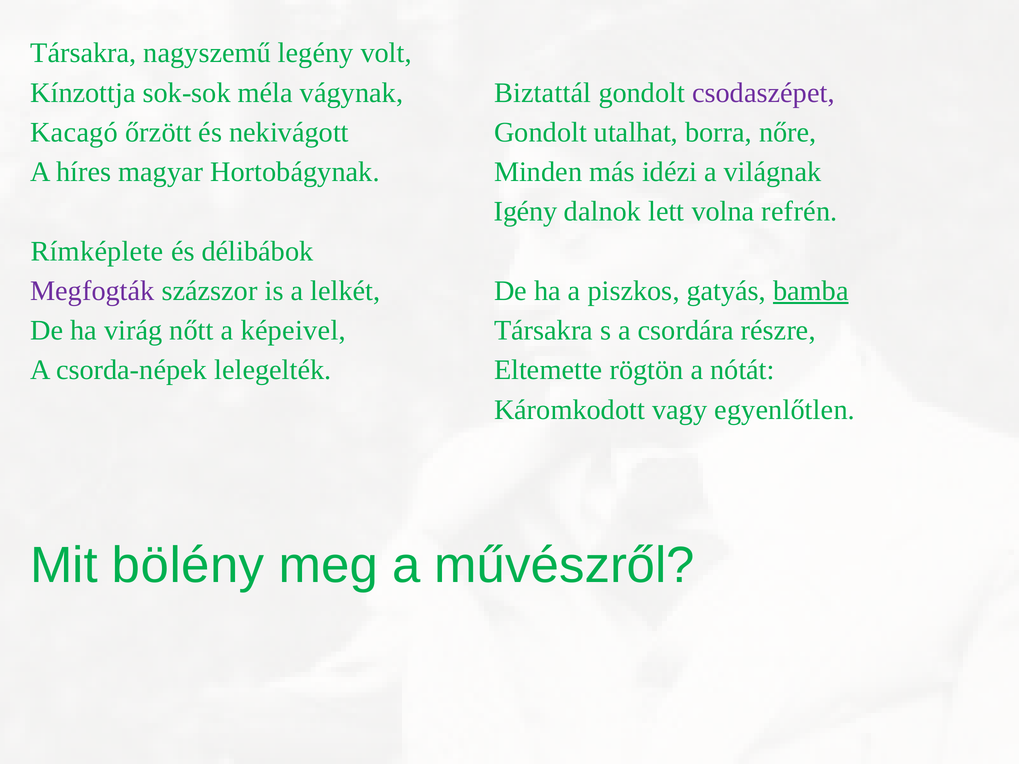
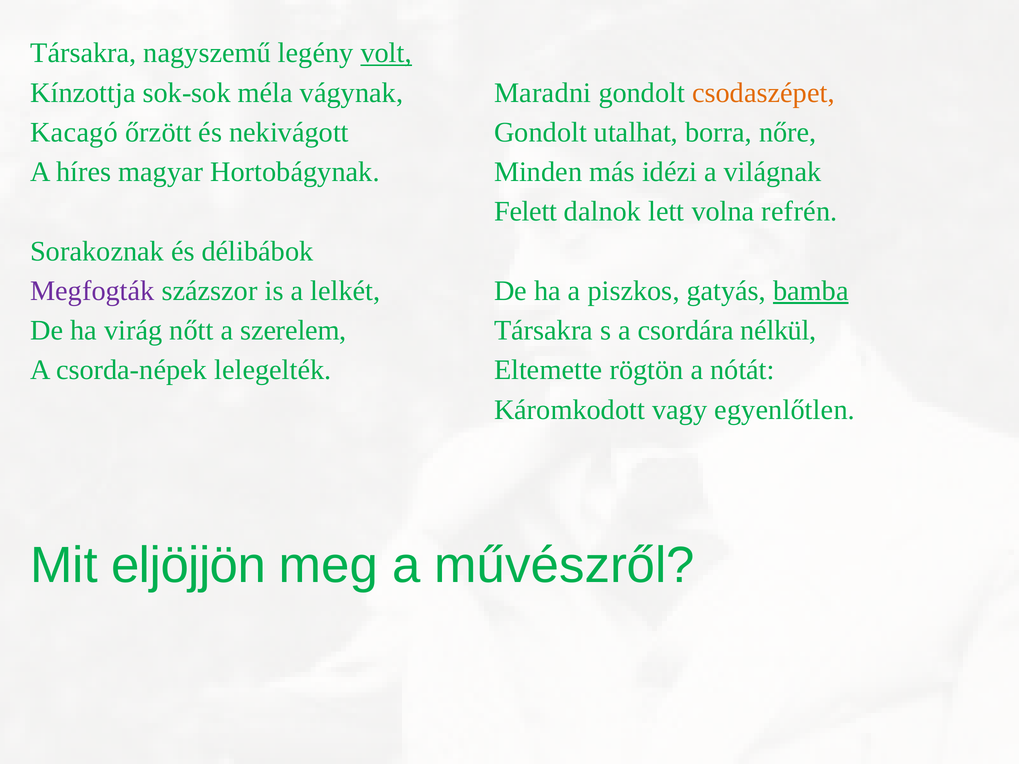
volt underline: none -> present
Biztattál: Biztattál -> Maradni
csodaszépet colour: purple -> orange
Igény: Igény -> Felett
Rímképlete: Rímképlete -> Sorakoznak
képeivel: képeivel -> szerelem
részre: részre -> nélkül
bölény: bölény -> eljöjjön
